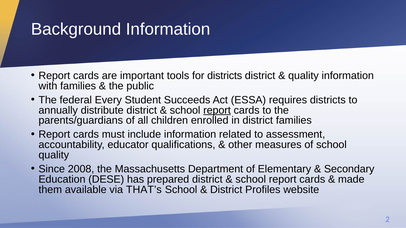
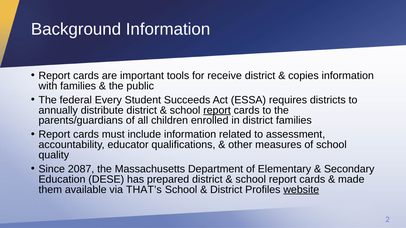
for districts: districts -> receive
quality at (303, 76): quality -> copies
2008: 2008 -> 2087
website underline: none -> present
